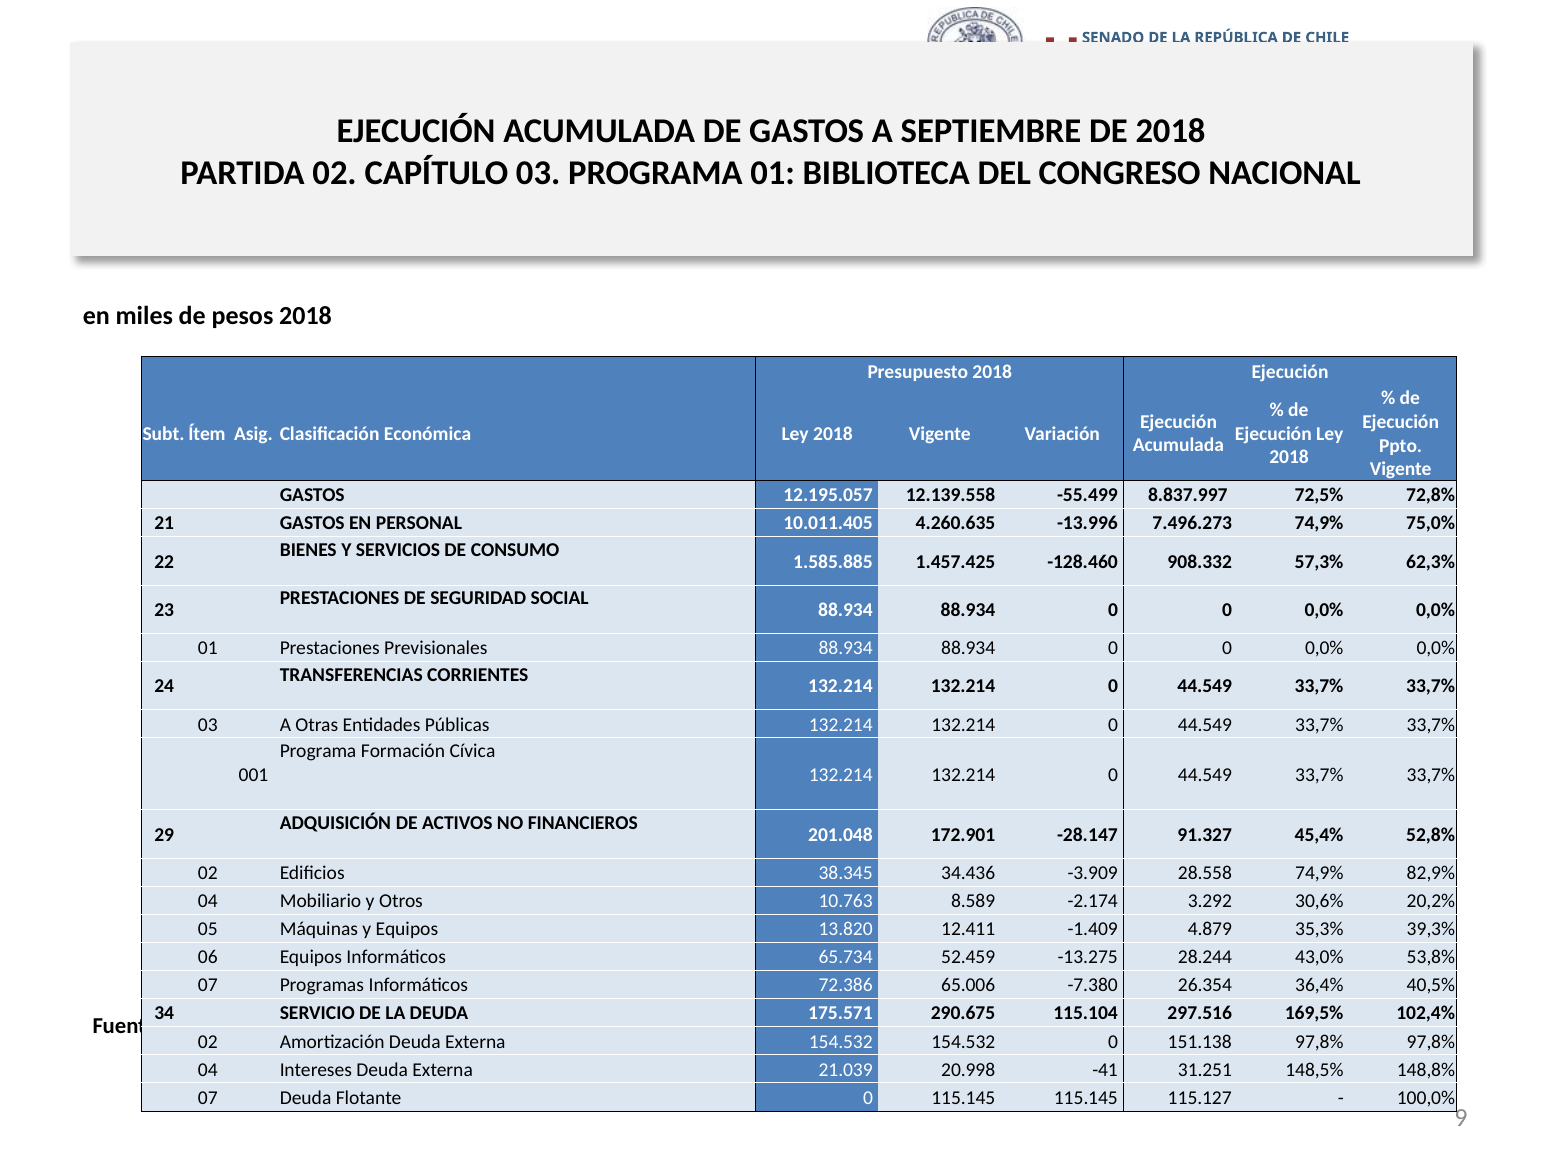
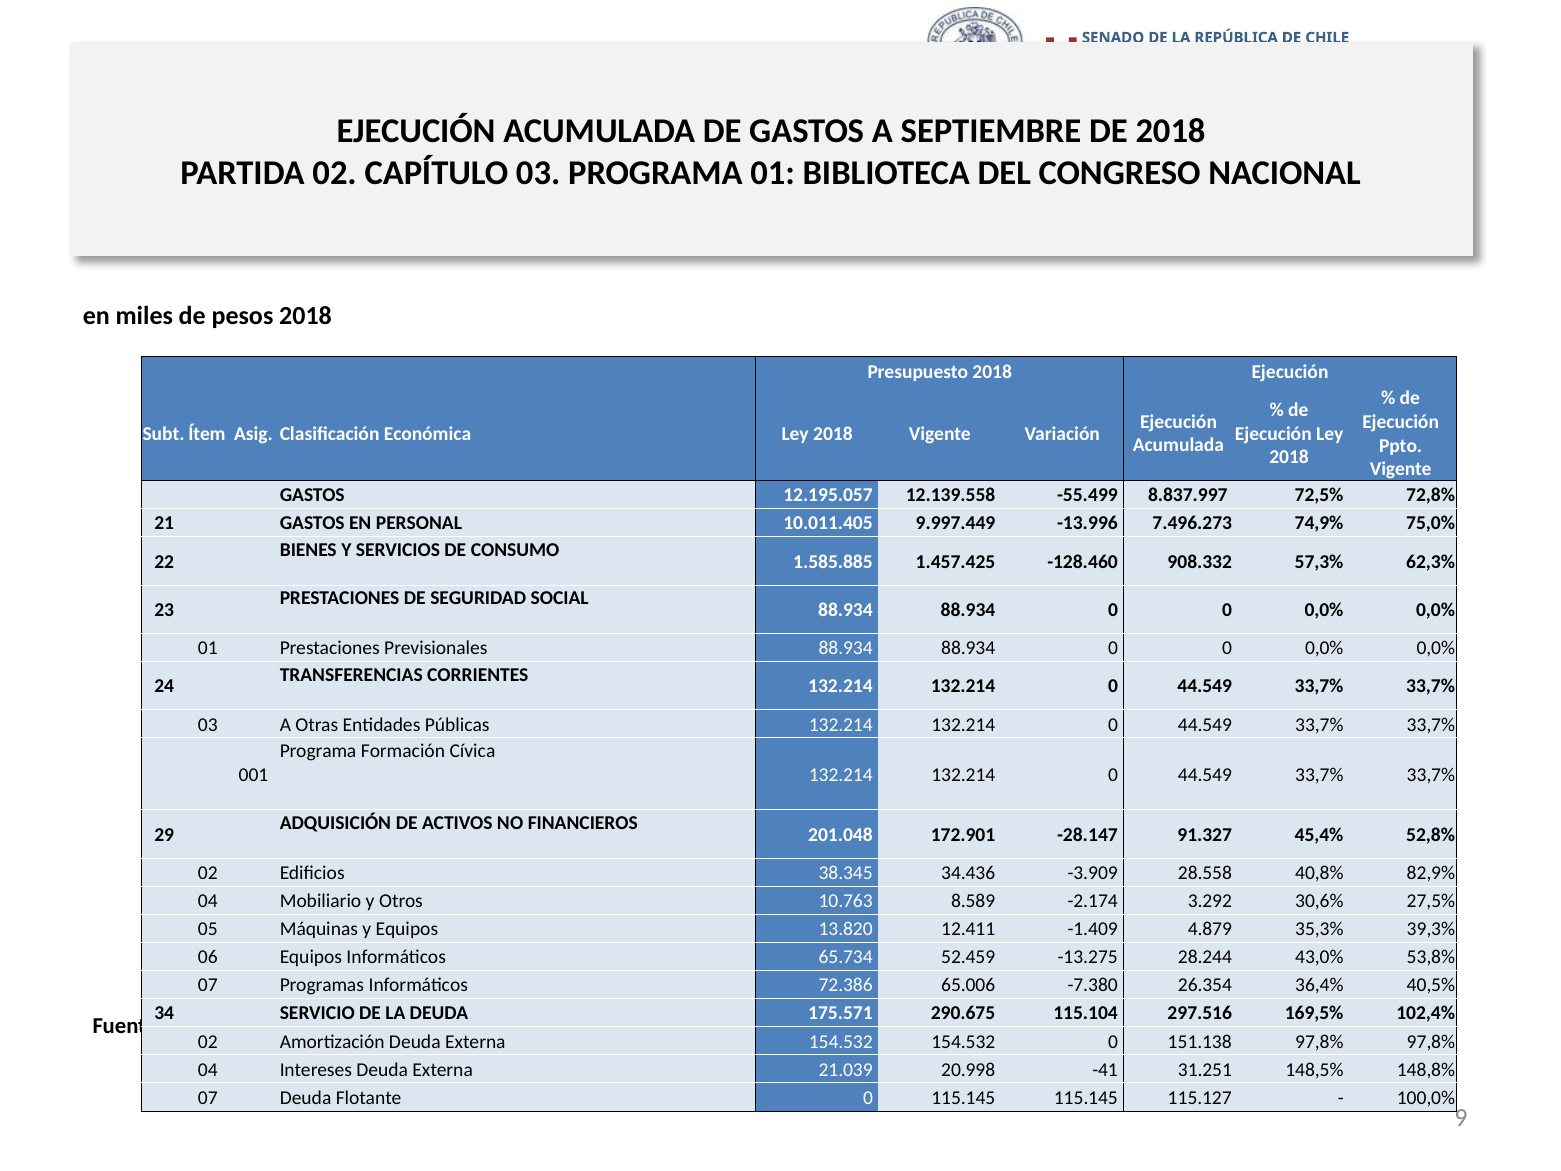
4.260.635: 4.260.635 -> 9.997.449
28.558 74,9%: 74,9% -> 40,8%
20,2%: 20,2% -> 27,5%
